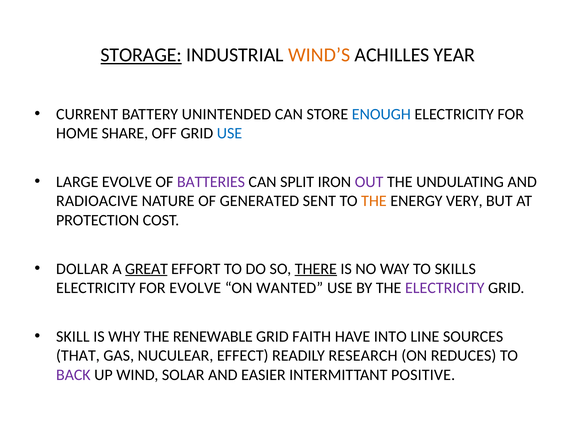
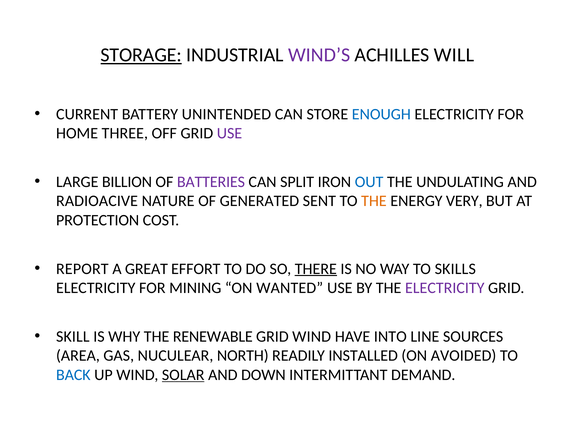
WIND’S colour: orange -> purple
YEAR: YEAR -> WILL
SHARE: SHARE -> THREE
USE at (229, 133) colour: blue -> purple
LARGE EVOLVE: EVOLVE -> BILLION
OUT colour: purple -> blue
DOLLAR: DOLLAR -> REPORT
GREAT underline: present -> none
FOR EVOLVE: EVOLVE -> MINING
GRID FAITH: FAITH -> WIND
THAT: THAT -> AREA
EFFECT: EFFECT -> NORTH
RESEARCH: RESEARCH -> INSTALLED
REDUCES: REDUCES -> AVOIDED
BACK colour: purple -> blue
SOLAR underline: none -> present
EASIER: EASIER -> DOWN
POSITIVE: POSITIVE -> DEMAND
